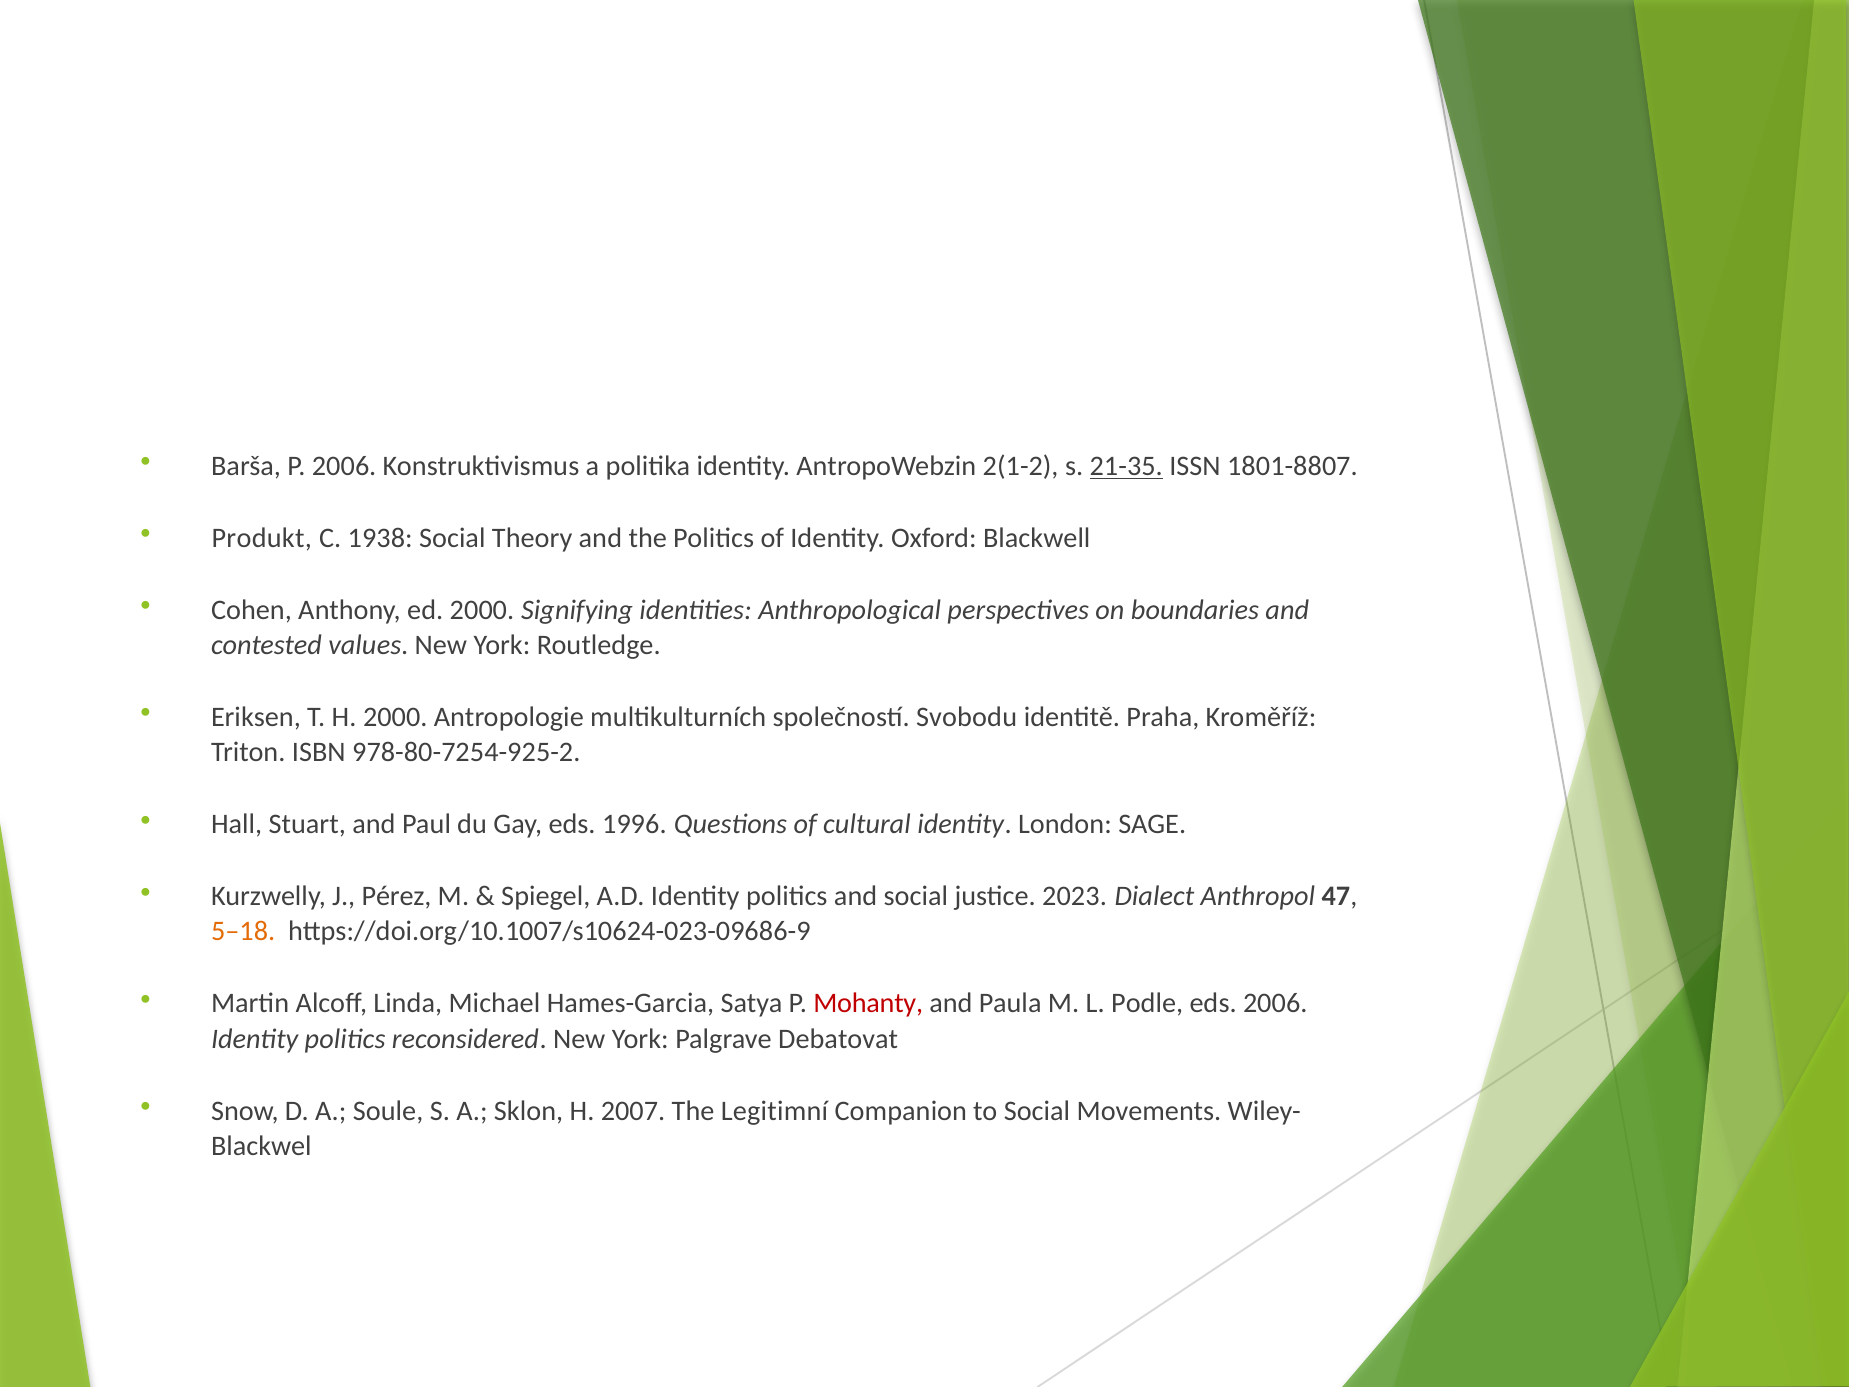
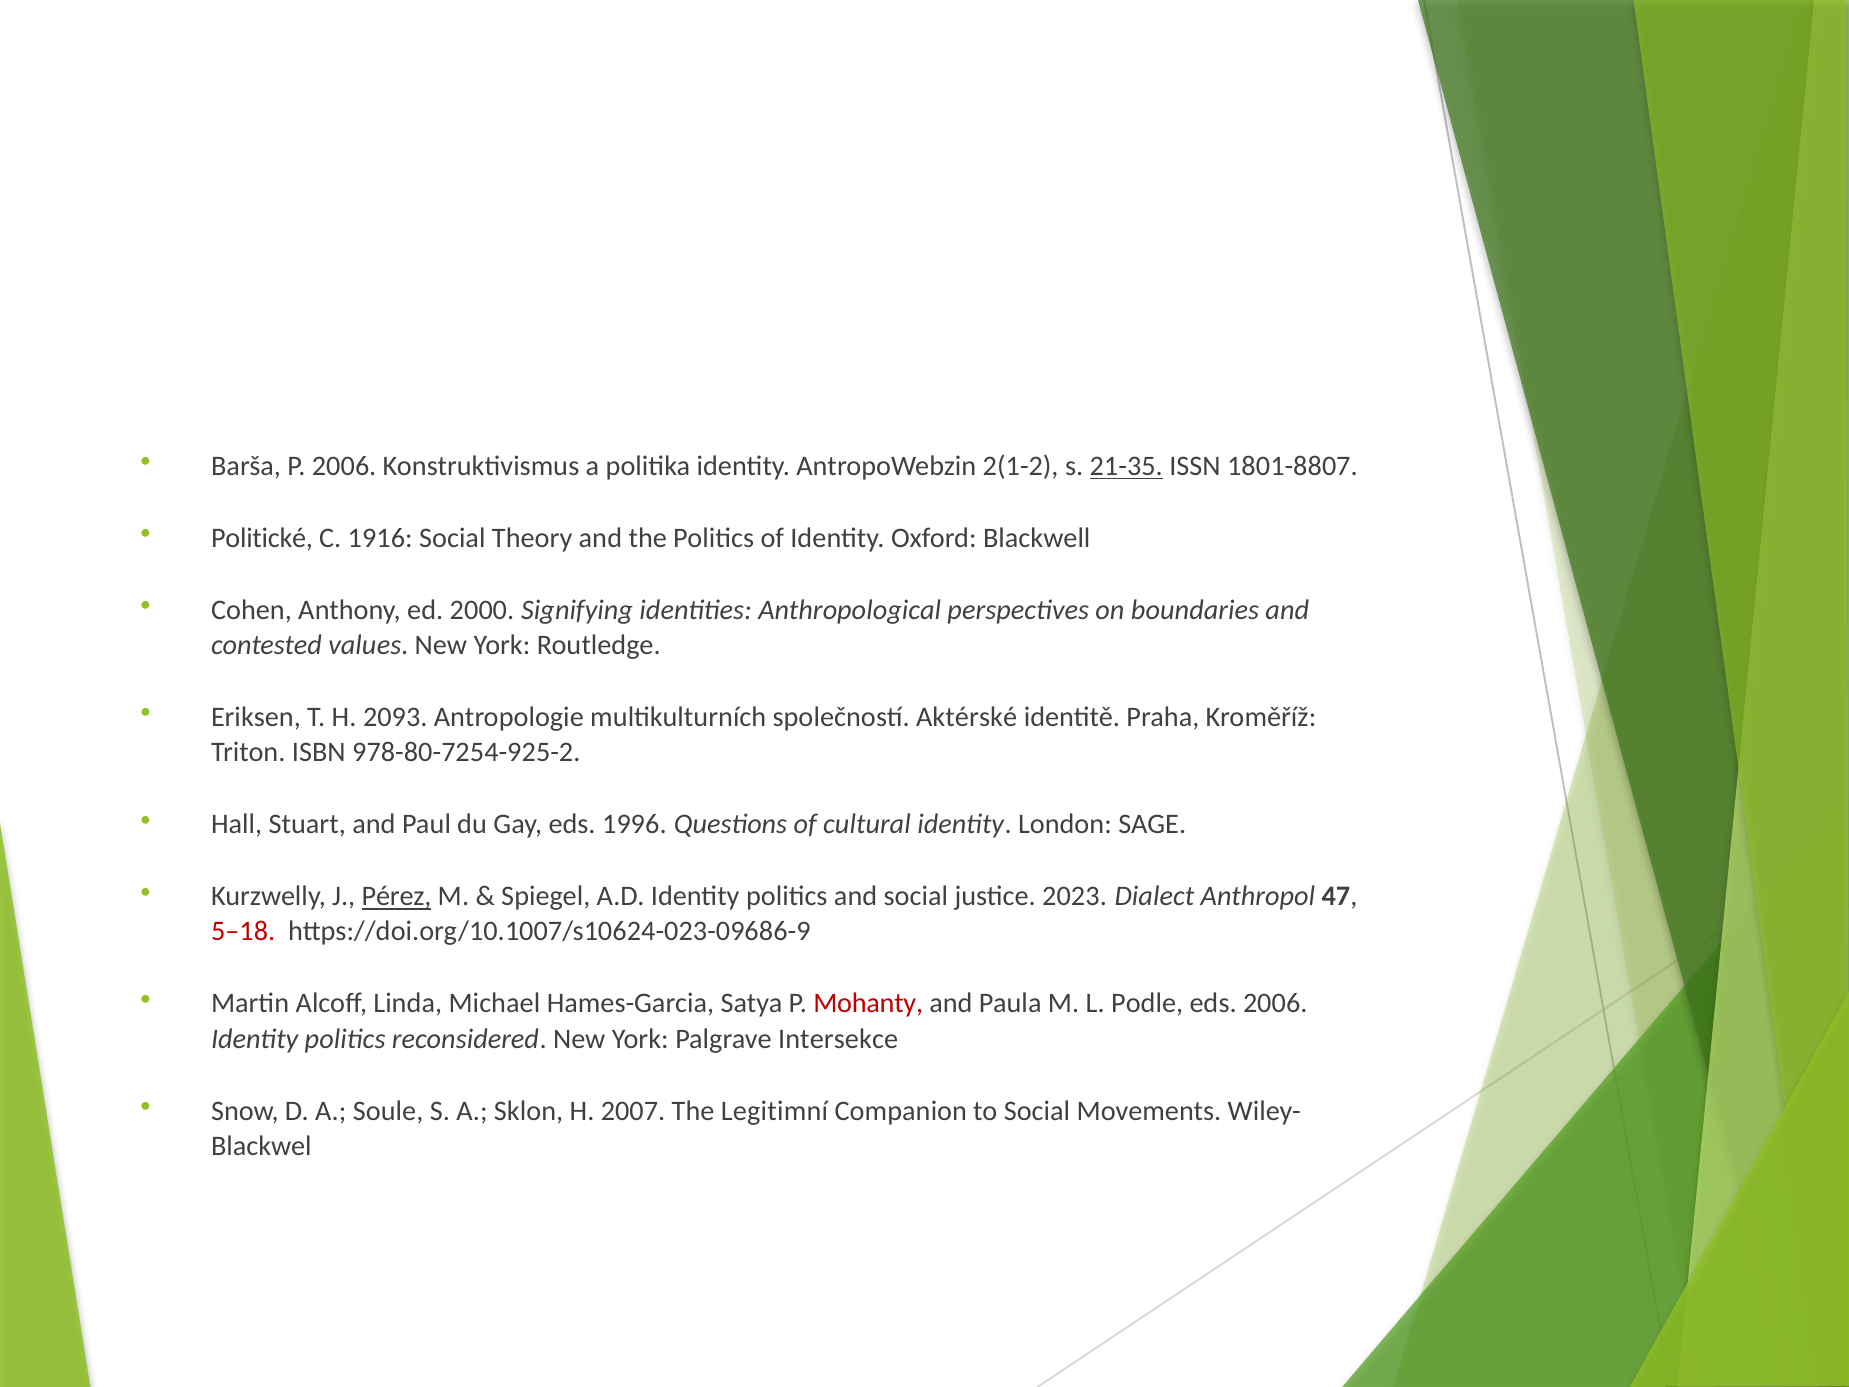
Produkt: Produkt -> Politické
1938: 1938 -> 1916
H 2000: 2000 -> 2093
Svobodu: Svobodu -> Aktérské
Pérez underline: none -> present
5–18 colour: orange -> red
Debatovat: Debatovat -> Intersekce
